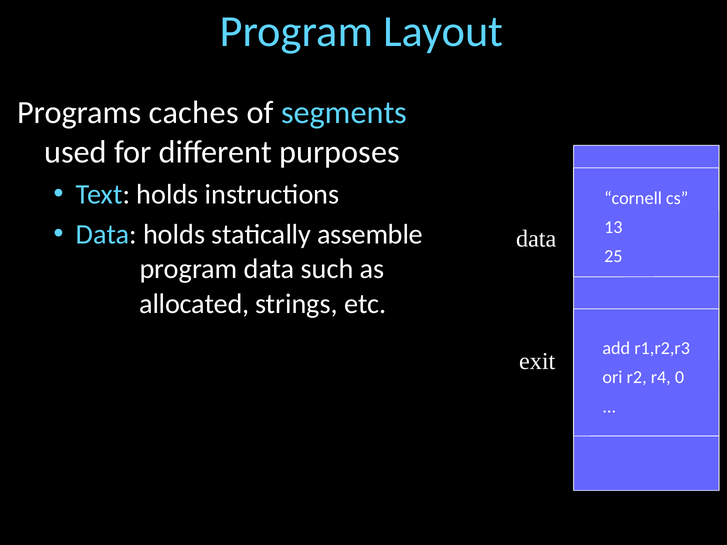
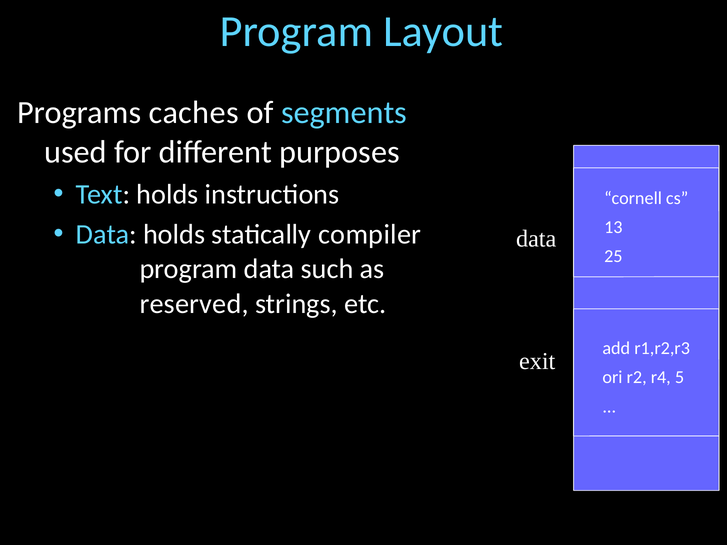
assemble: assemble -> compiler
allocated: allocated -> reserved
0: 0 -> 5
